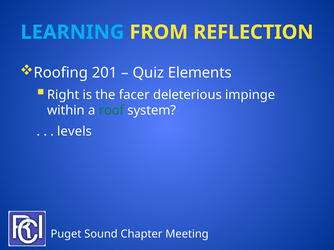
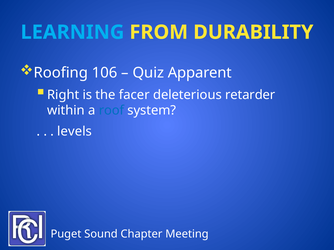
REFLECTION: REFLECTION -> DURABILITY
201: 201 -> 106
Elements: Elements -> Apparent
impinge: impinge -> retarder
roof colour: green -> blue
